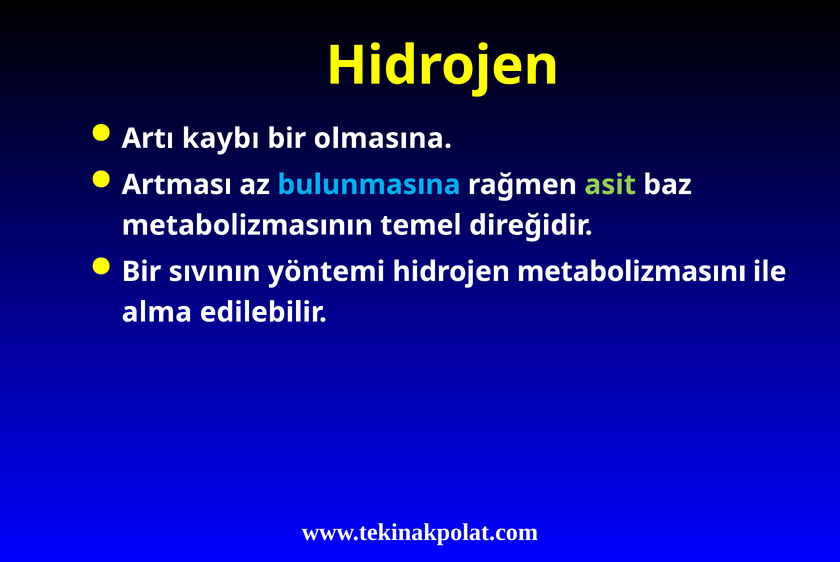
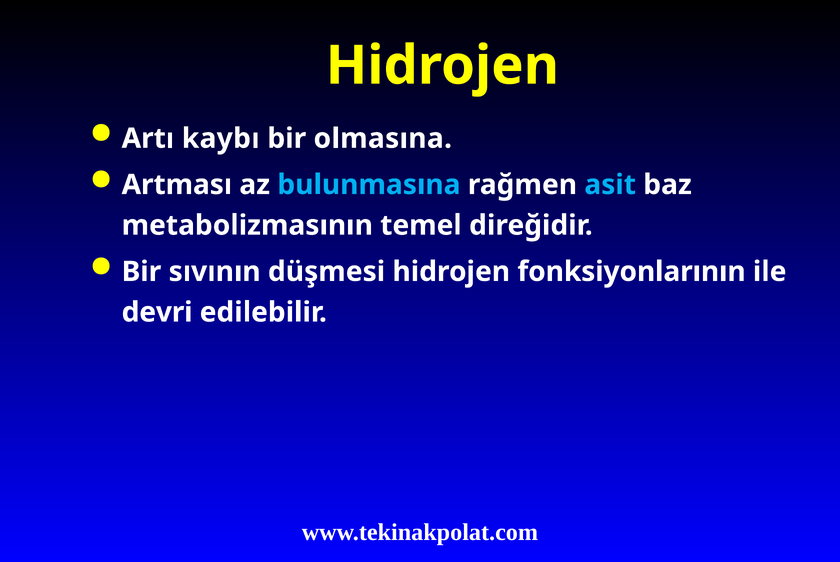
asit colour: light green -> light blue
yöntemi: yöntemi -> düşmesi
metabolizmasını: metabolizmasını -> fonksiyonlarının
alma: alma -> devri
